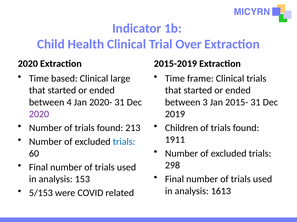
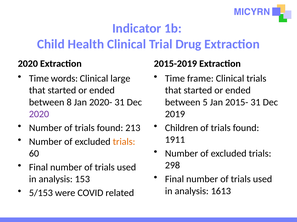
Over: Over -> Drug
based: based -> words
4: 4 -> 8
3: 3 -> 5
trials at (124, 142) colour: blue -> orange
